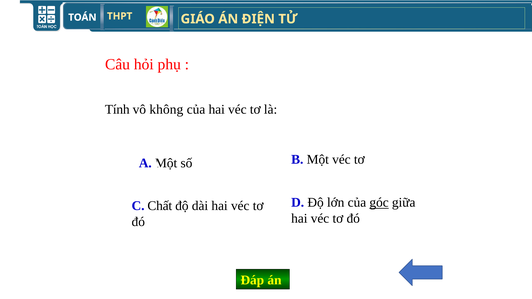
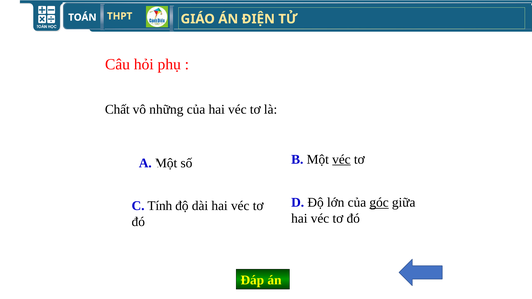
Tính: Tính -> Chất
không: không -> những
véc at (341, 160) underline: none -> present
Chất: Chất -> Tính
